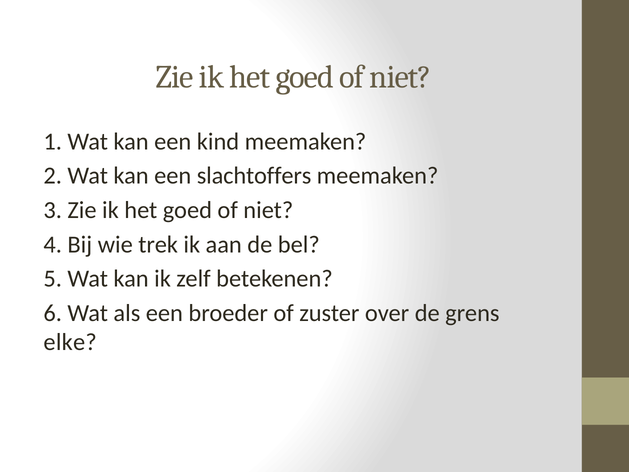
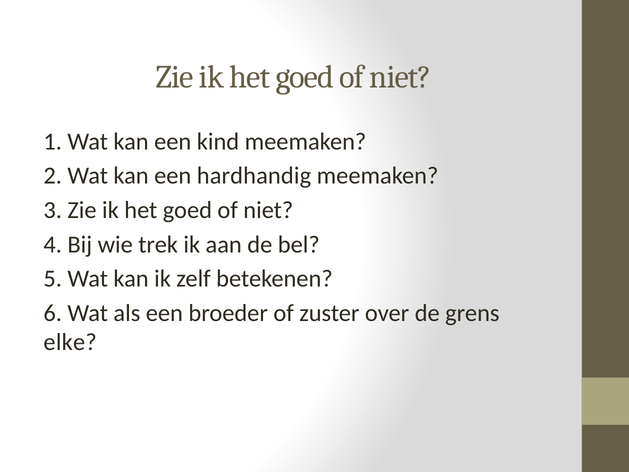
slachtoffers: slachtoffers -> hardhandig
